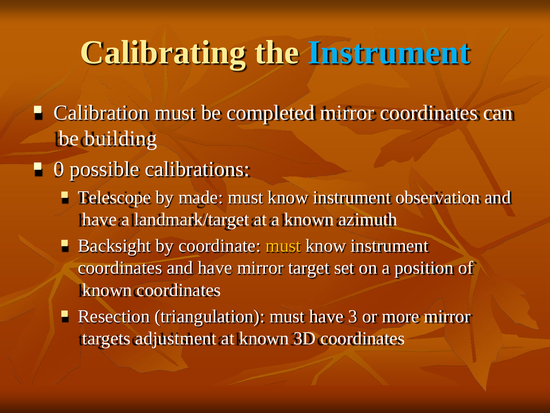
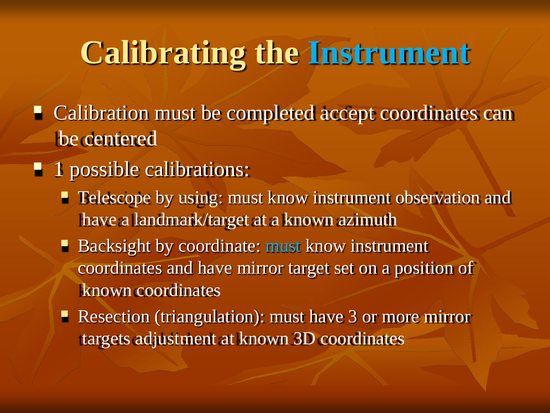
completed mirror: mirror -> accept
building: building -> centered
0: 0 -> 1
made: made -> using
must at (283, 246) colour: yellow -> light blue
